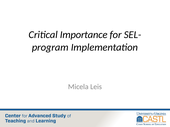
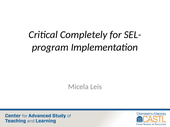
Importance: Importance -> Completely
